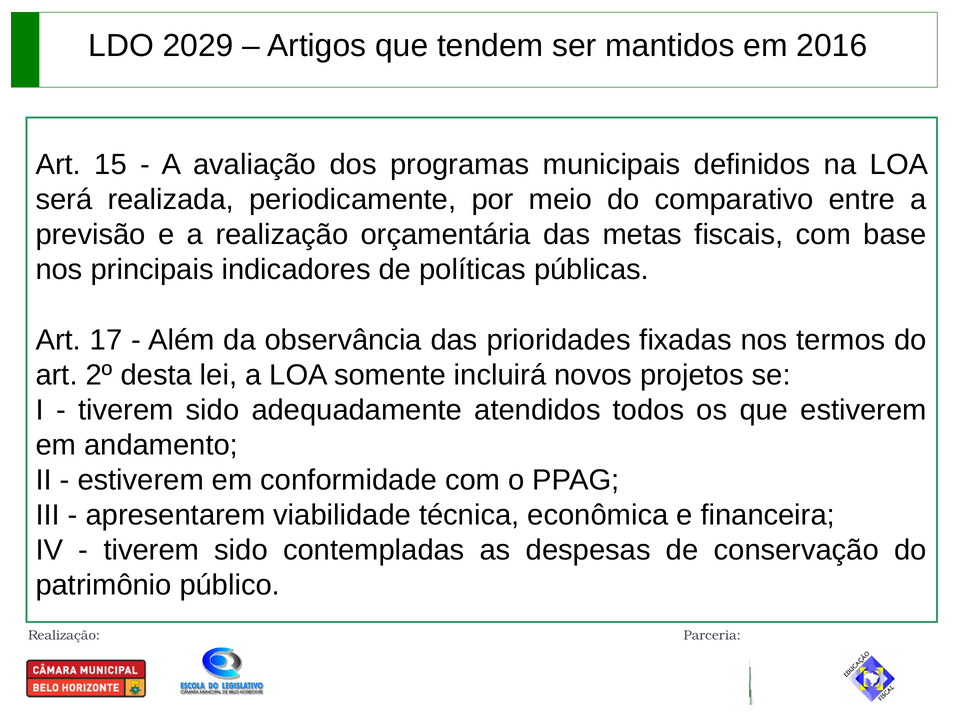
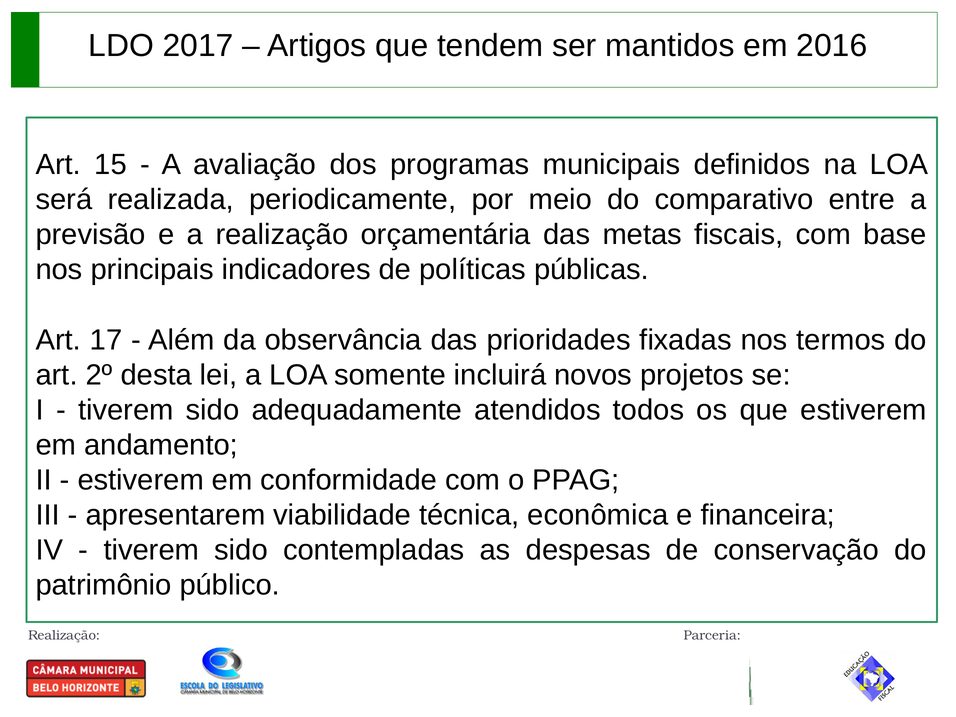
2029: 2029 -> 2017
